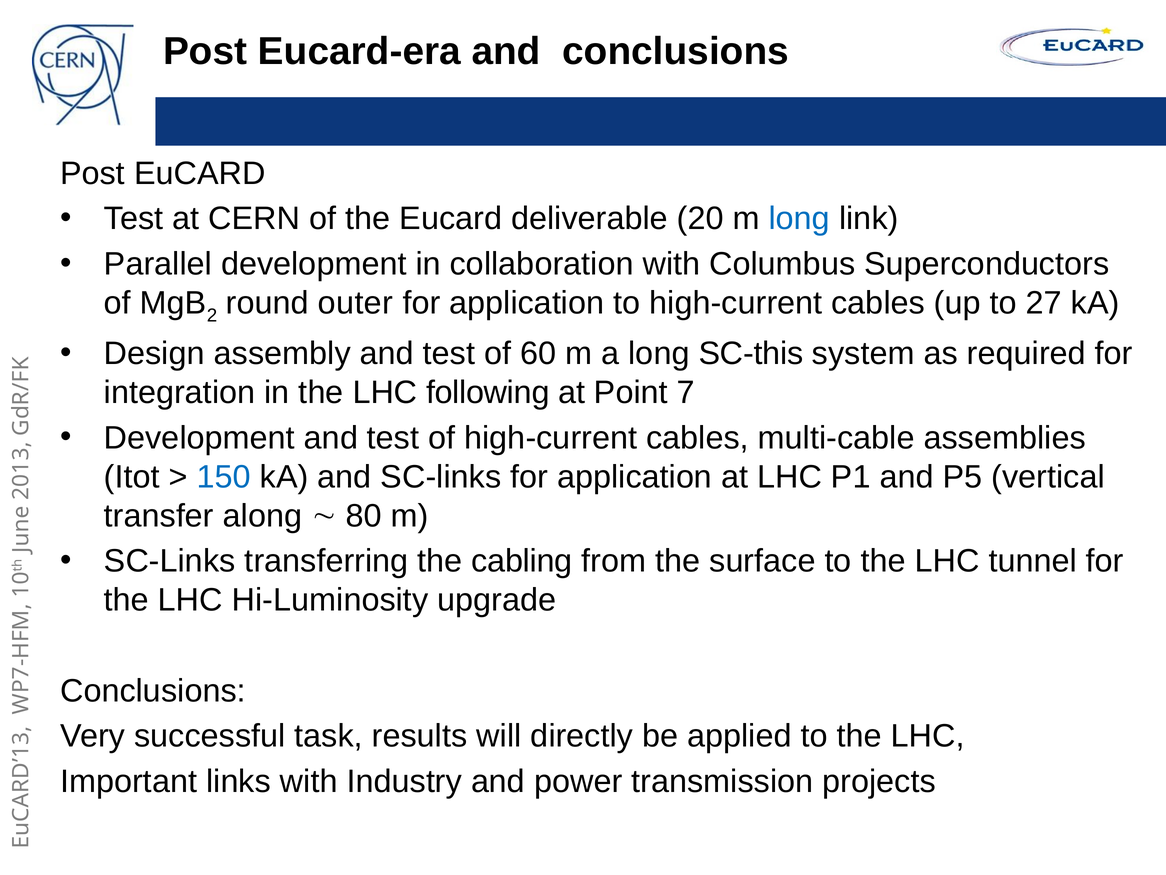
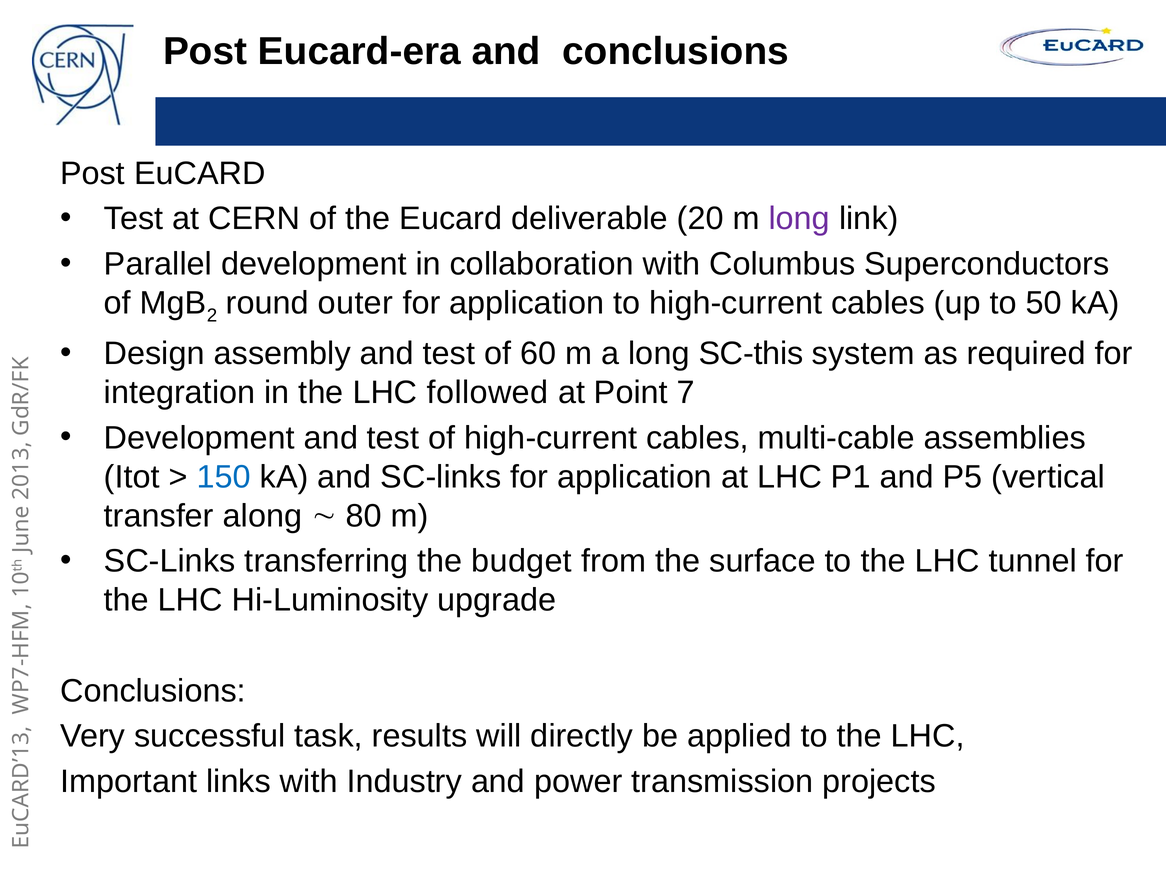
long at (799, 219) colour: blue -> purple
27: 27 -> 50
following: following -> followed
cabling: cabling -> budget
